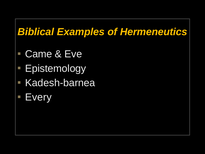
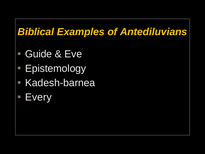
Hermeneutics: Hermeneutics -> Antediluvians
Came: Came -> Guide
